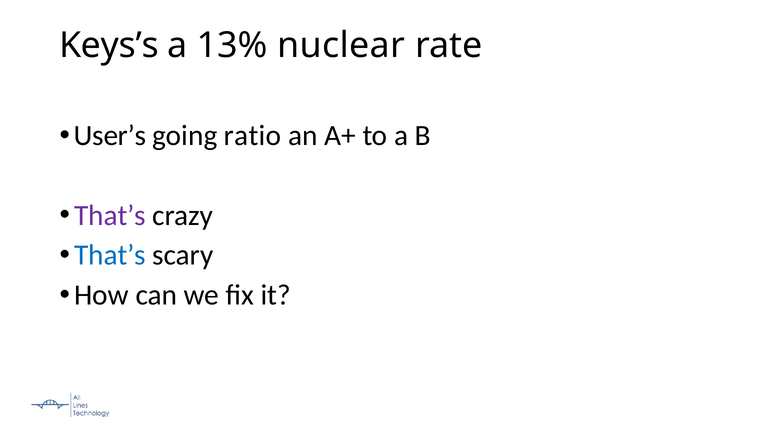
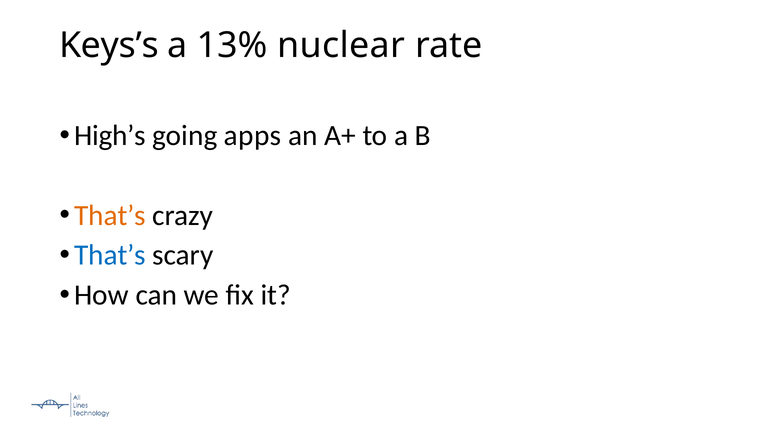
User’s: User’s -> High’s
ratio: ratio -> apps
That’s at (110, 216) colour: purple -> orange
